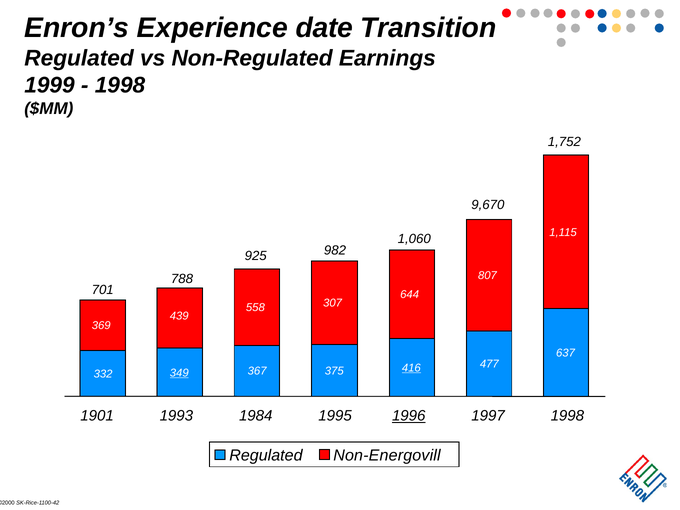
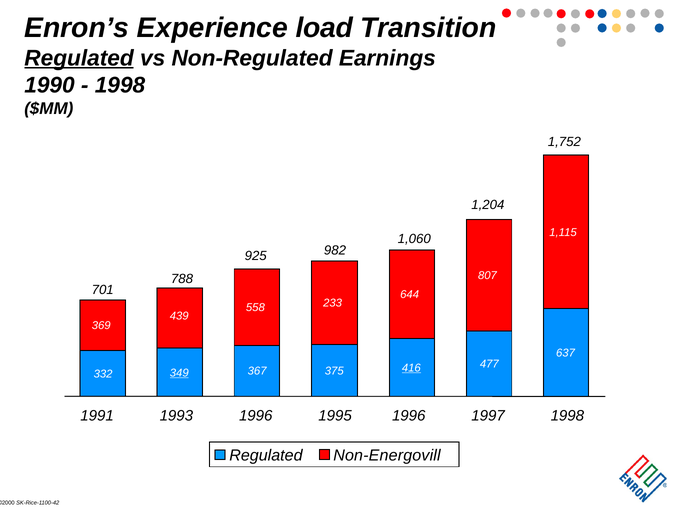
date: date -> load
Regulated at (79, 58) underline: none -> present
1999: 1999 -> 1990
9,670: 9,670 -> 1,204
307: 307 -> 233
1901: 1901 -> 1991
1993 1984: 1984 -> 1996
1996 at (409, 416) underline: present -> none
